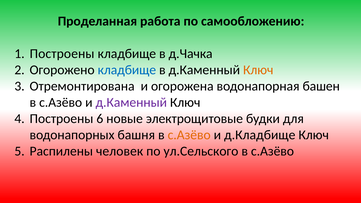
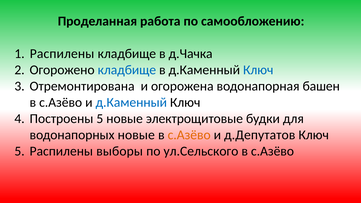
Построены at (62, 54): Построены -> Распилены
Ключ at (258, 70) colour: orange -> blue
д.Каменный at (131, 102) colour: purple -> blue
Построены 6: 6 -> 5
водонапорных башня: башня -> новые
д.Кладбище: д.Кладбище -> д.Депутатов
человек: человек -> выборы
